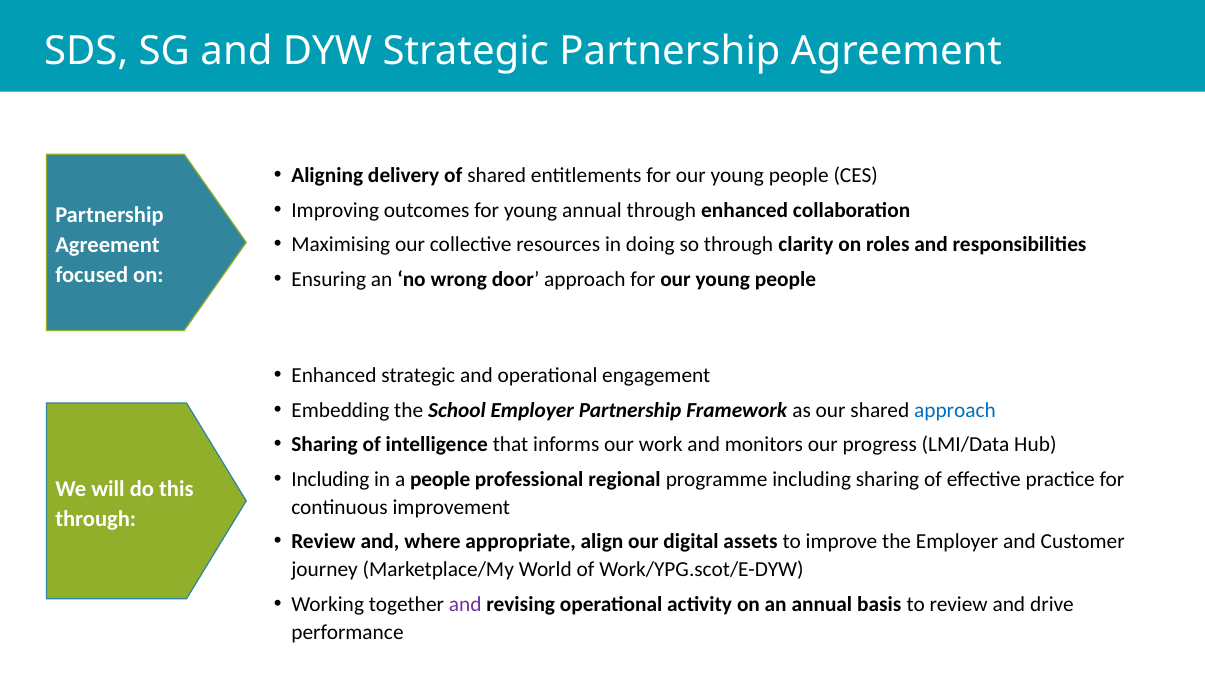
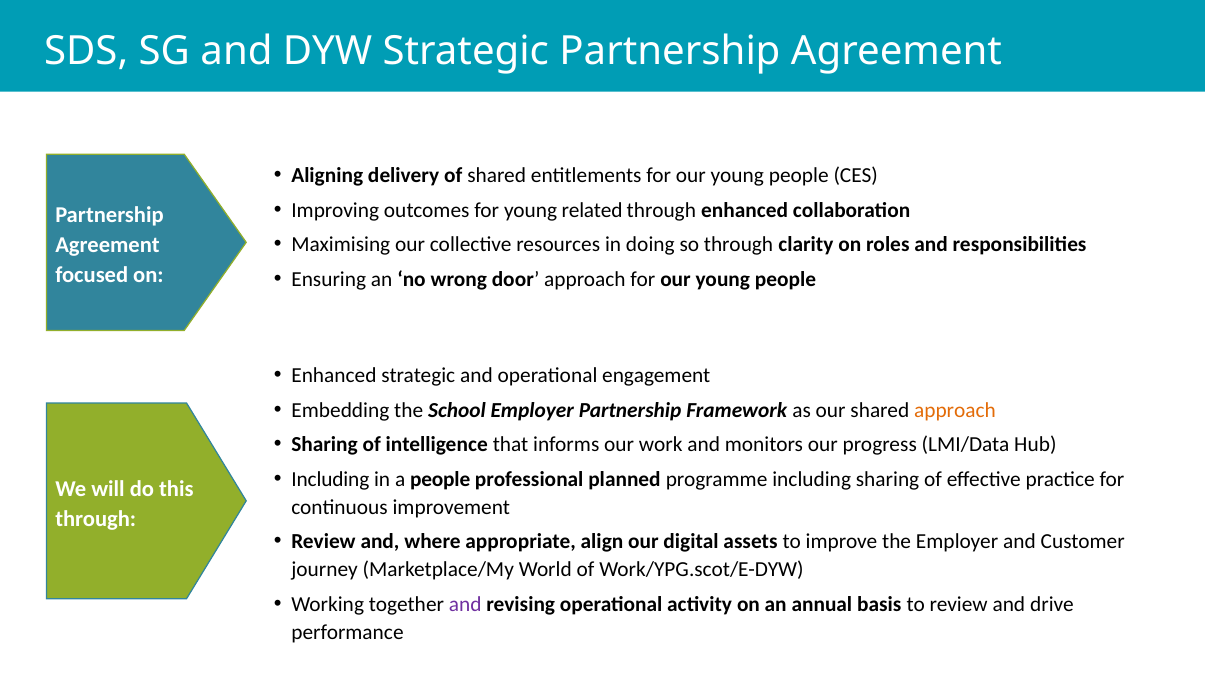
young annual: annual -> related
approach at (955, 410) colour: blue -> orange
regional: regional -> planned
